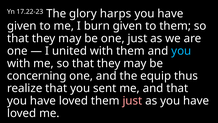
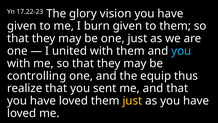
harps: harps -> vision
concerning: concerning -> controlling
just at (132, 101) colour: pink -> yellow
